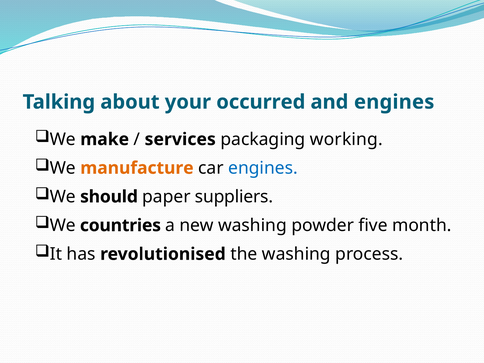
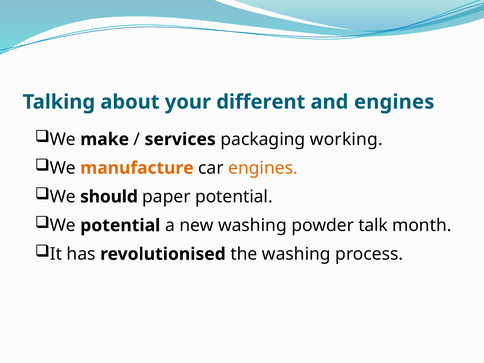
occurred: occurred -> different
engines at (263, 168) colour: blue -> orange
paper suppliers: suppliers -> potential
We countries: countries -> potential
five: five -> talk
